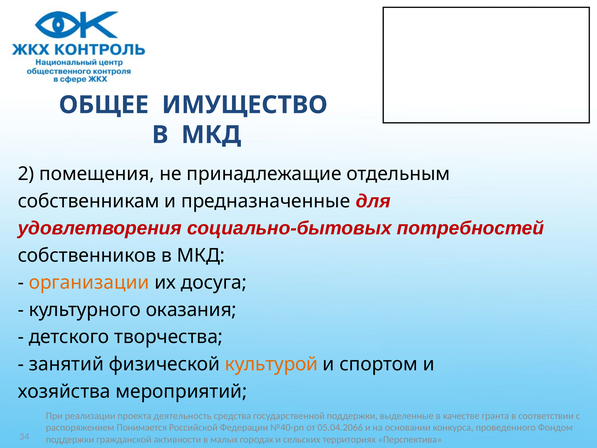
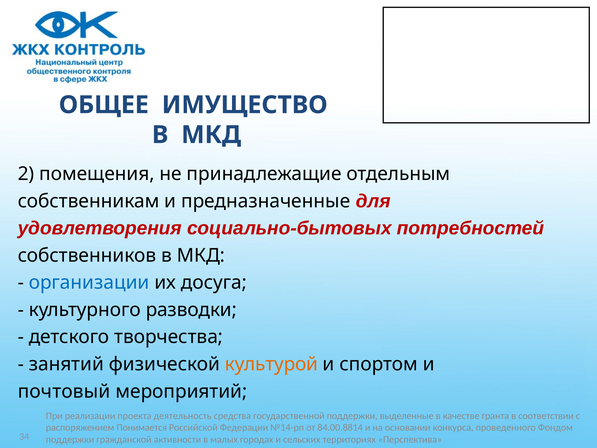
организации colour: orange -> blue
оказания: оказания -> разводки
хозяйства: хозяйства -> почтовый
№40-рп: №40-рп -> №14-рп
05.04.2066: 05.04.2066 -> 84.00.8814
